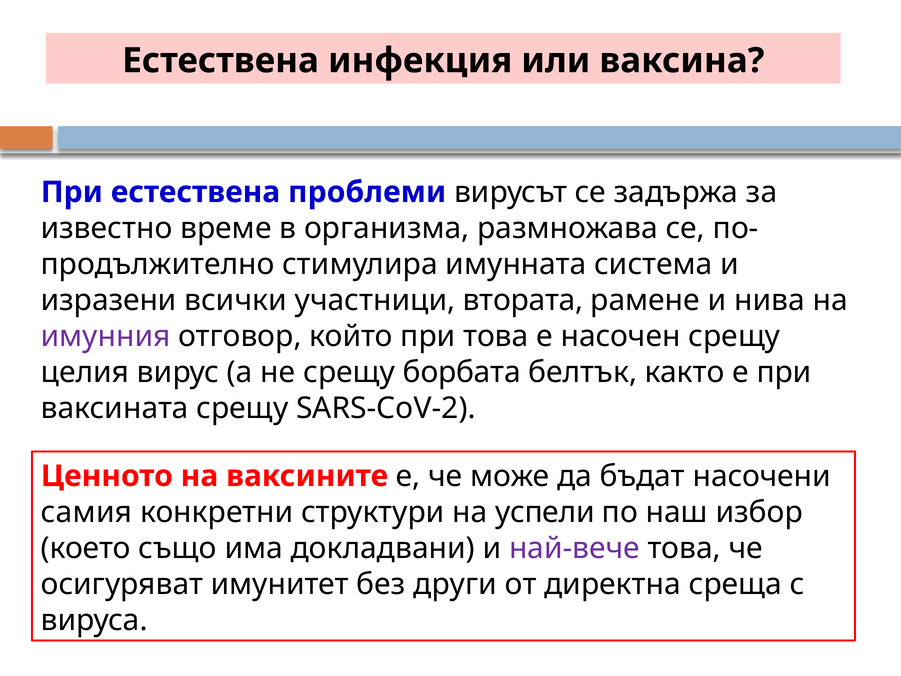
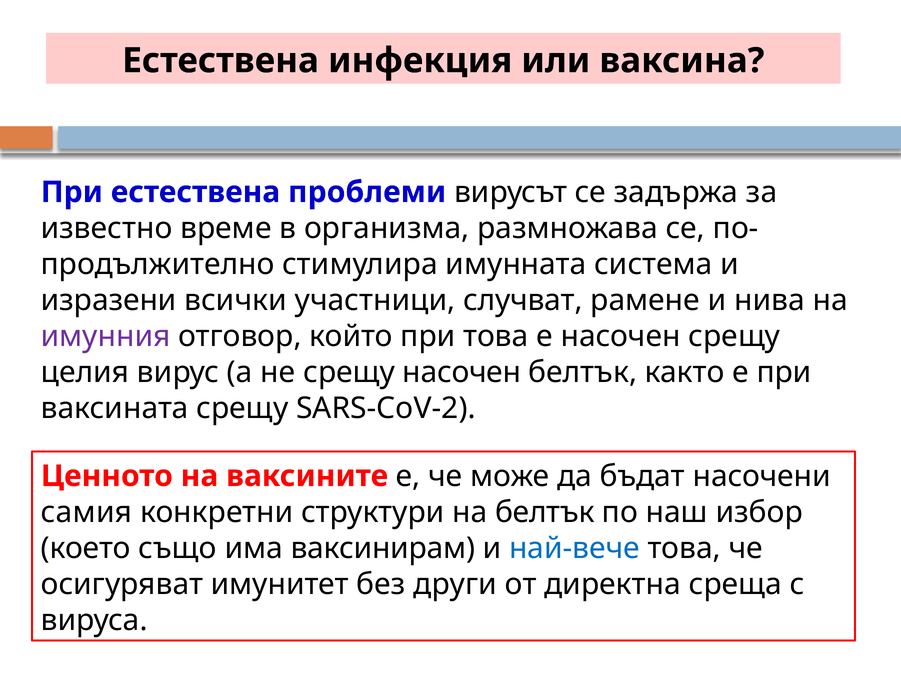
втората: втората -> случват
срещу борбата: борбата -> насочен
на успели: успели -> белтък
докладвани: докладвани -> ваксинирам
най-вече colour: purple -> blue
